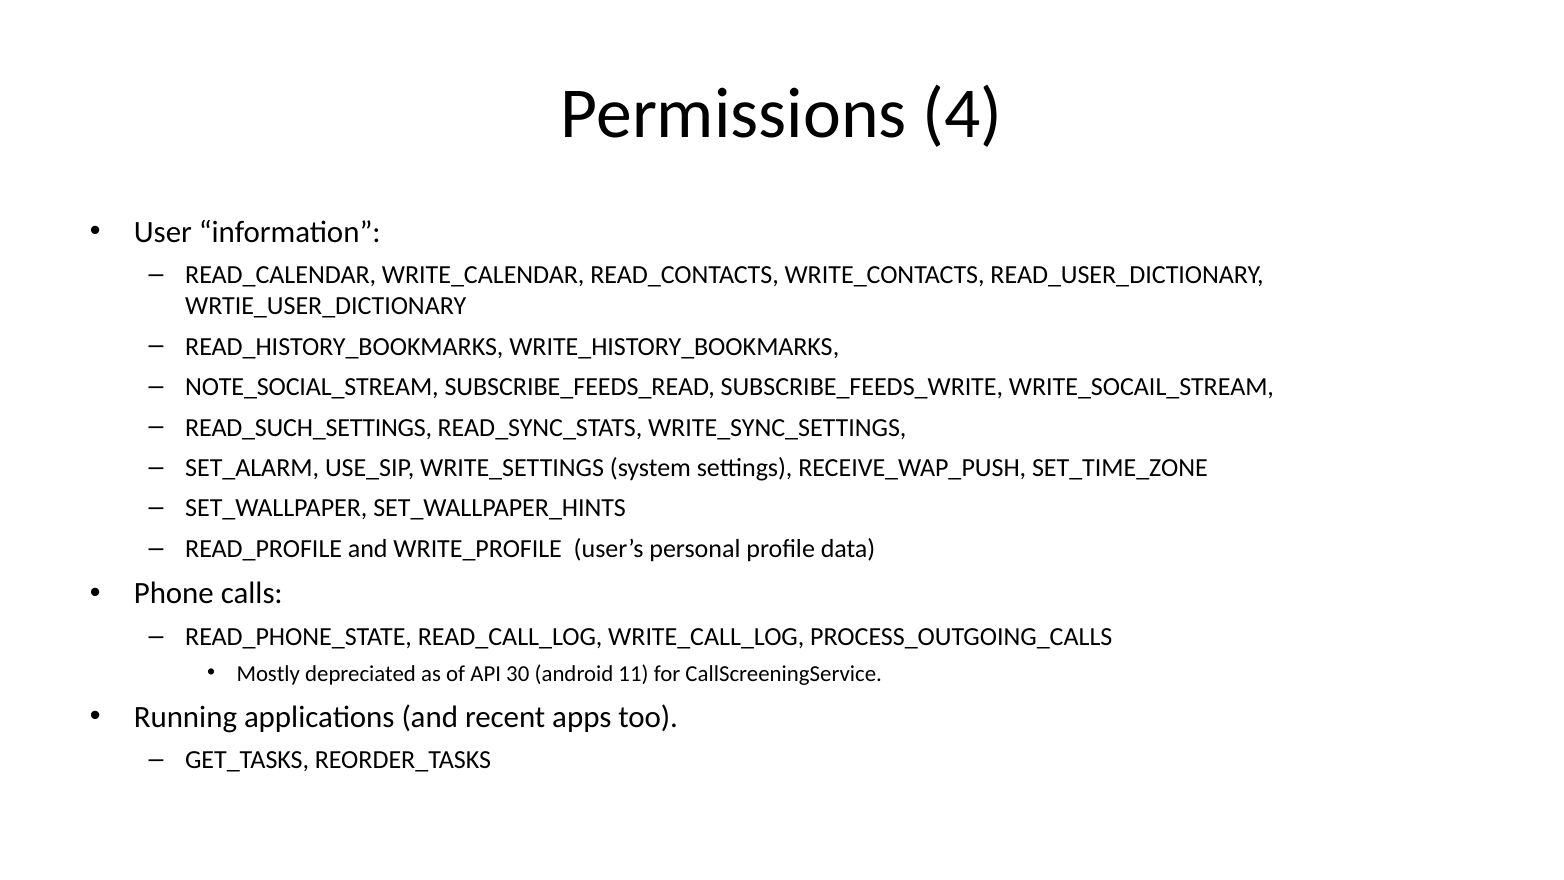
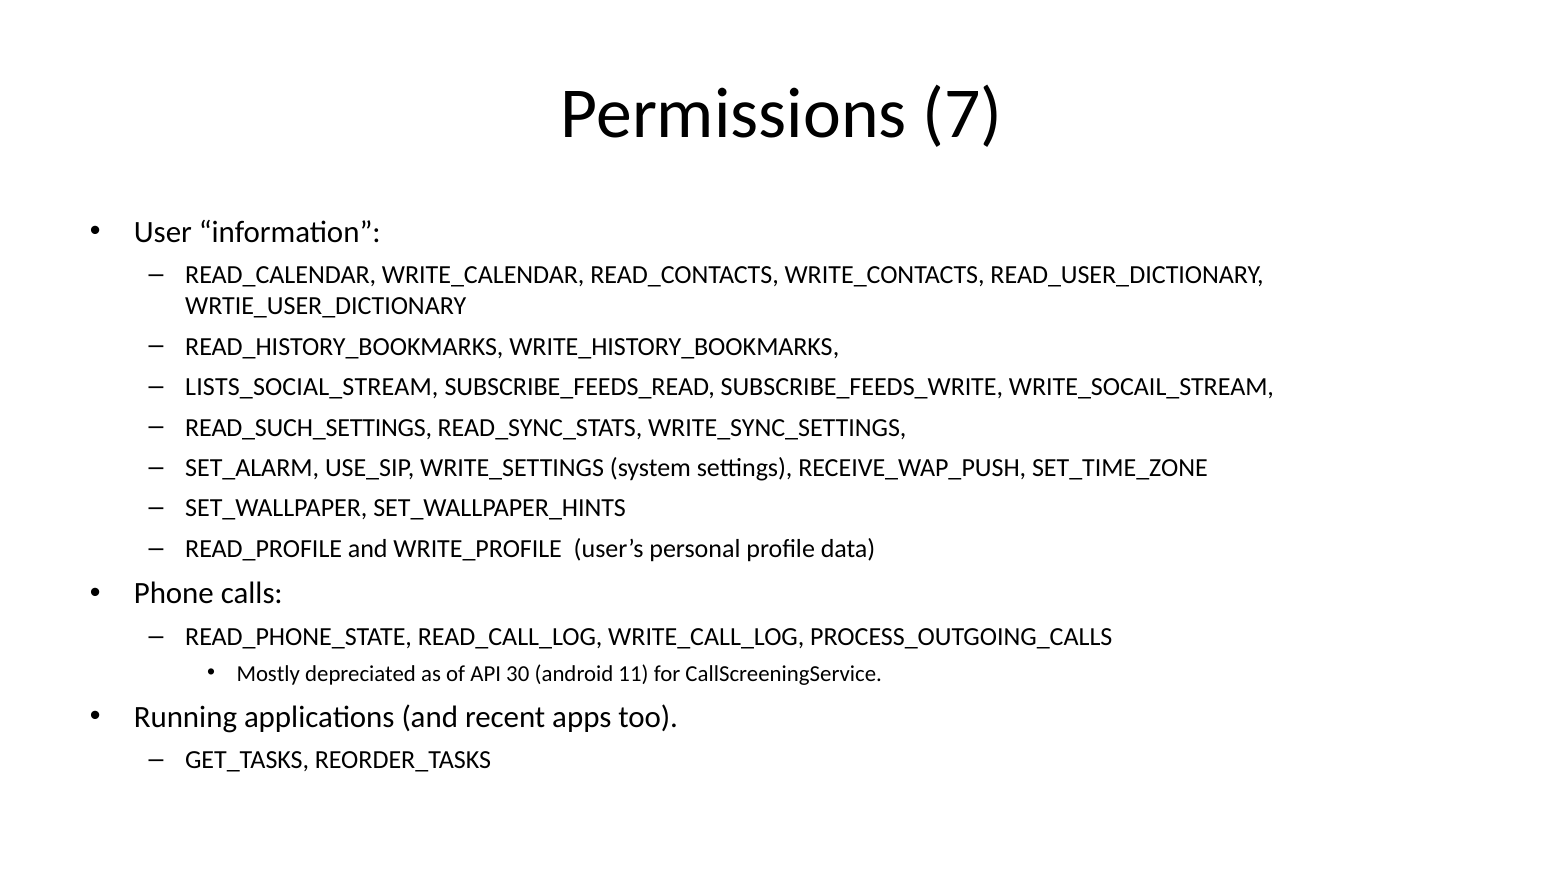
4: 4 -> 7
NOTE_SOCIAL_STREAM: NOTE_SOCIAL_STREAM -> LISTS_SOCIAL_STREAM
